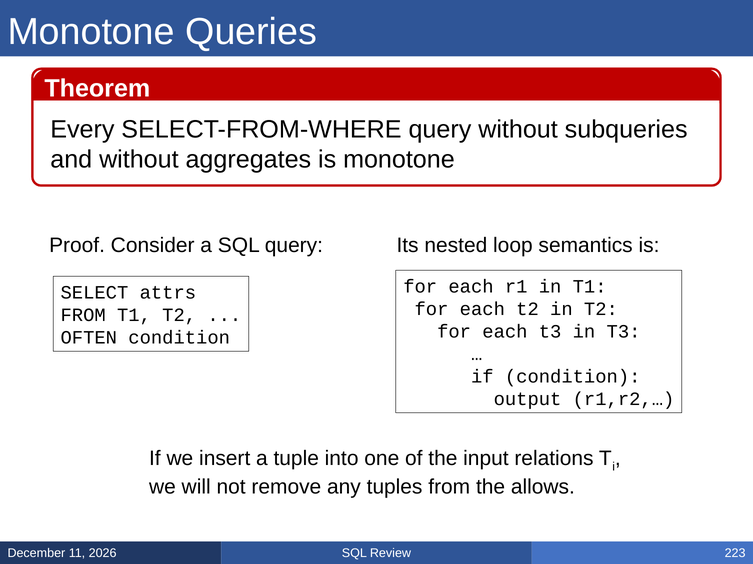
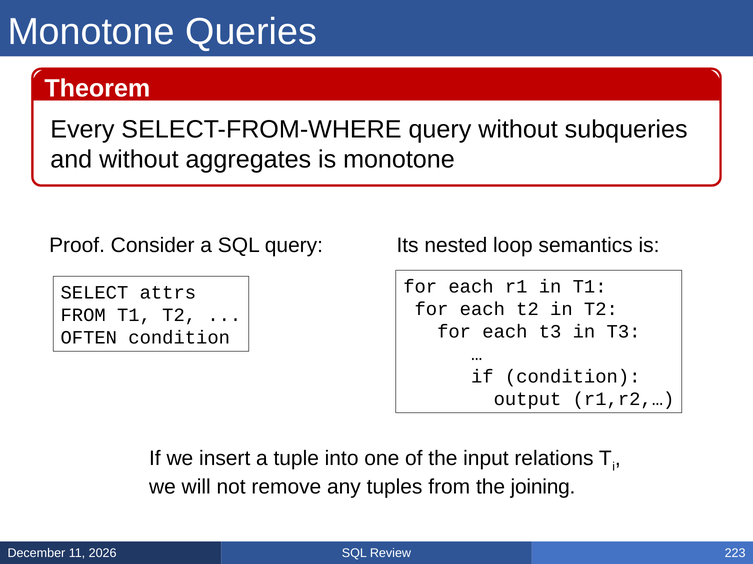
allows: allows -> joining
